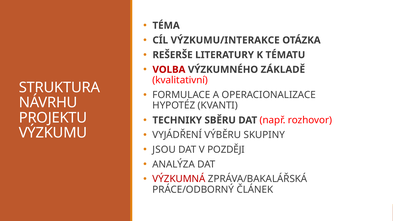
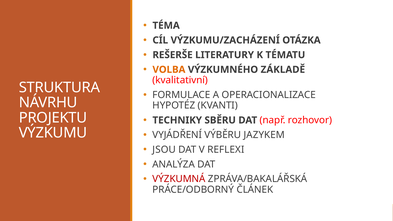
VÝZKUMU/INTERAKCE: VÝZKUMU/INTERAKCE -> VÝZKUMU/ZACHÁZENÍ
VOLBA colour: red -> orange
SKUPINY: SKUPINY -> JAZYKEM
POZDĚJI: POZDĚJI -> REFLEXI
